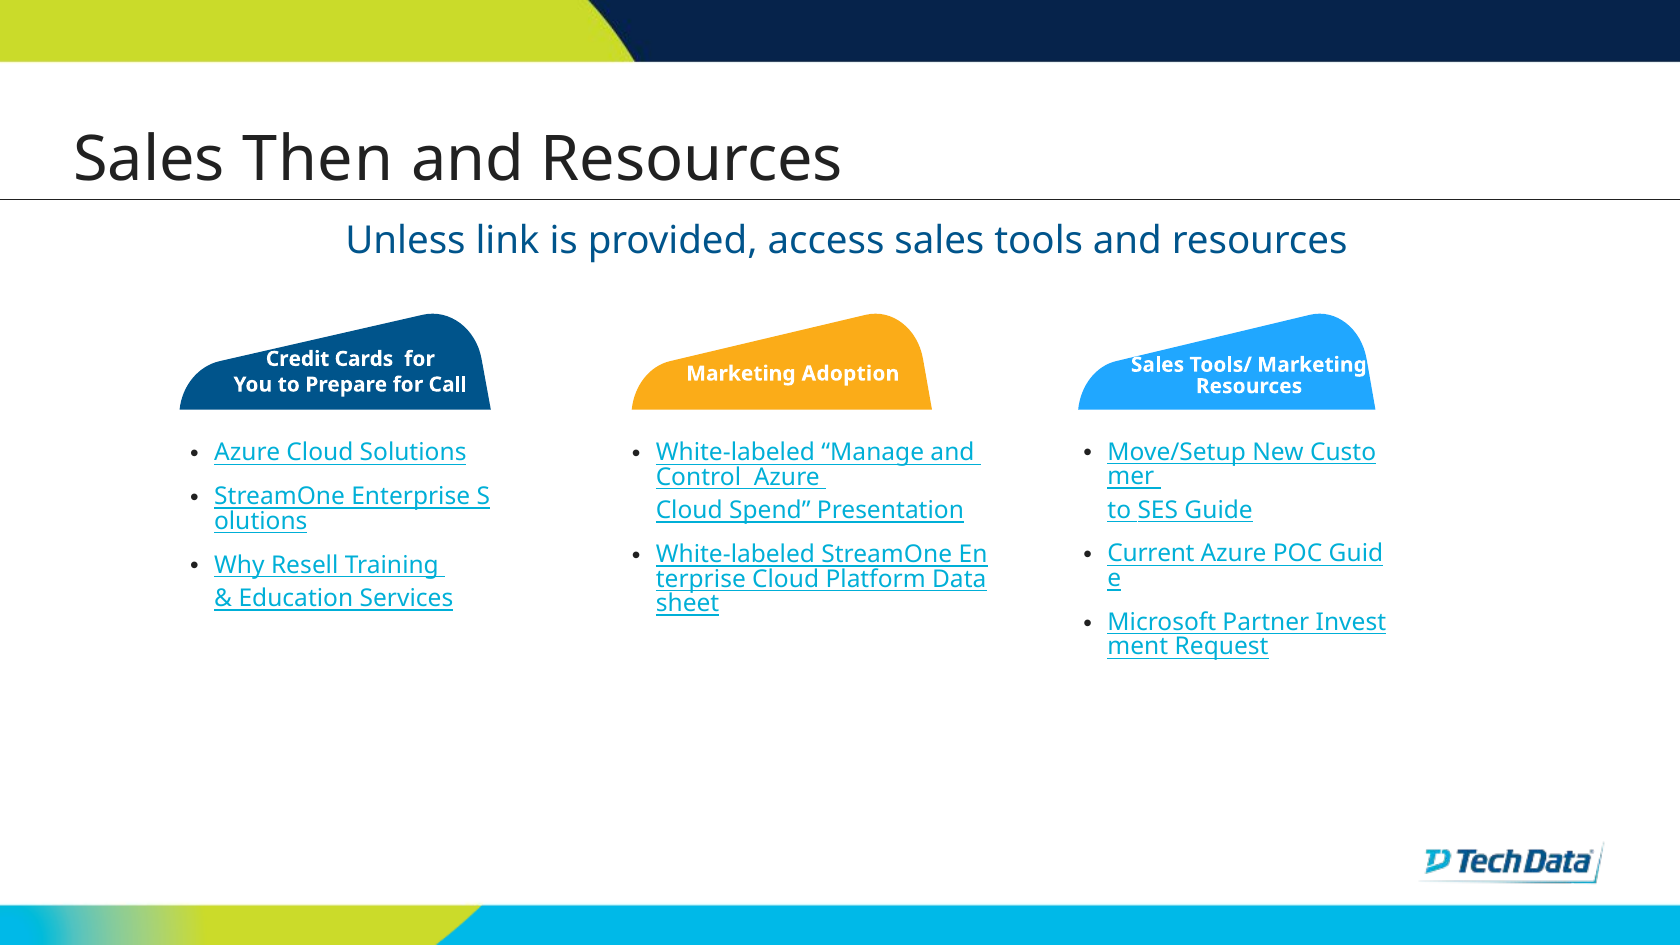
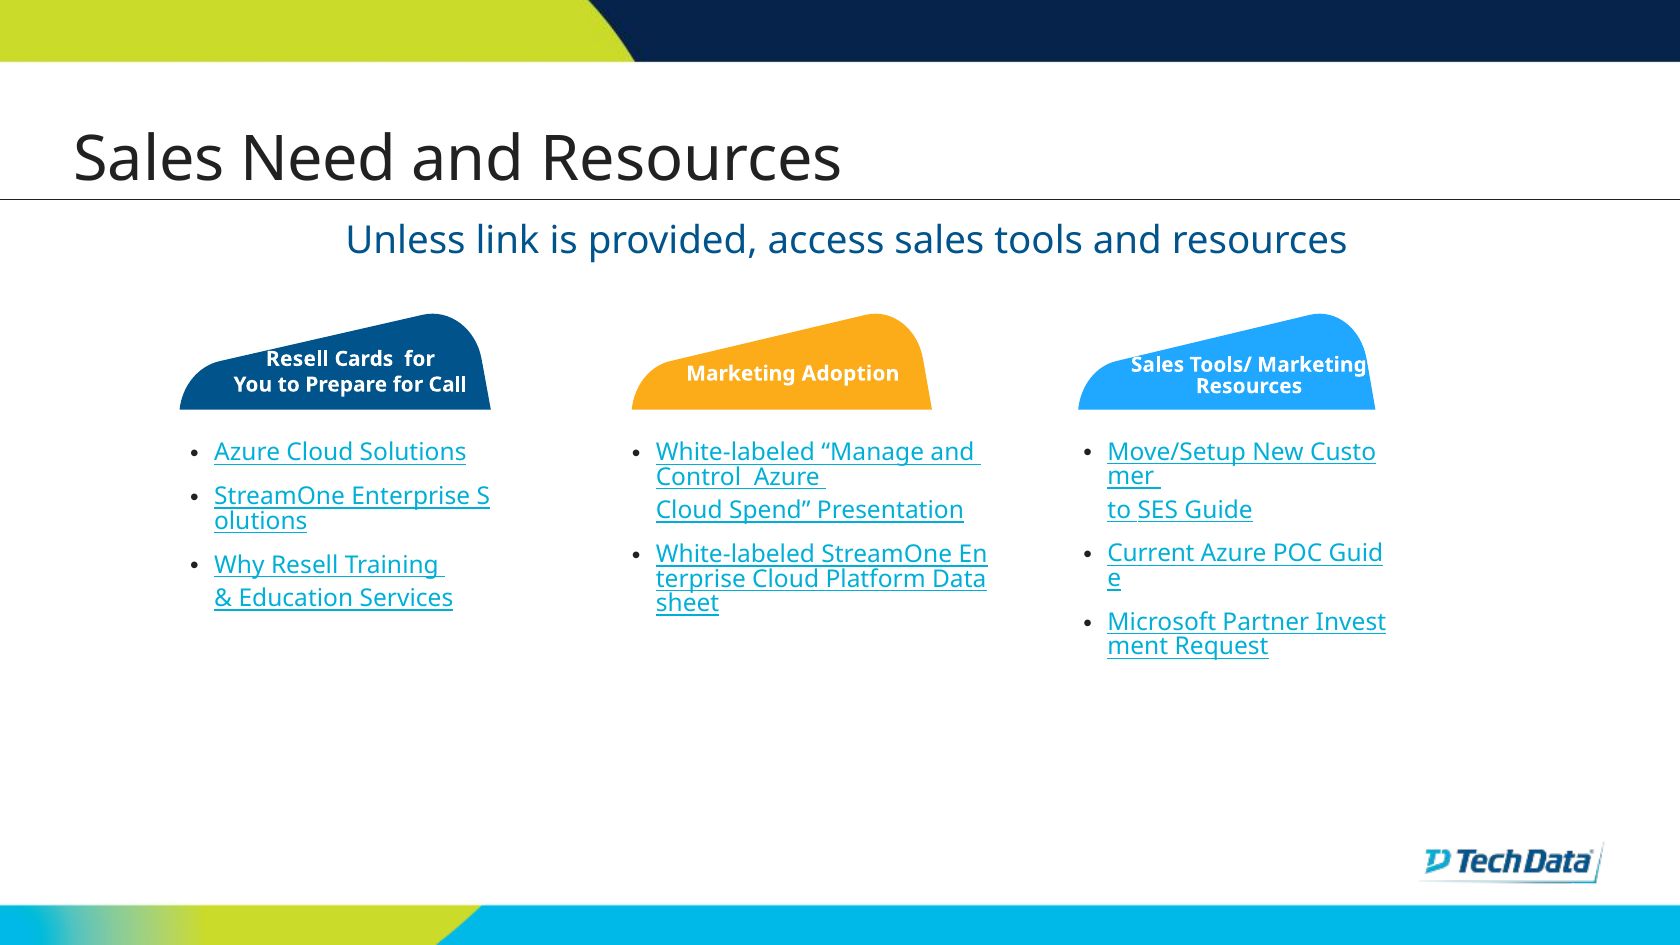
Then: Then -> Need
Credit at (298, 359): Credit -> Resell
